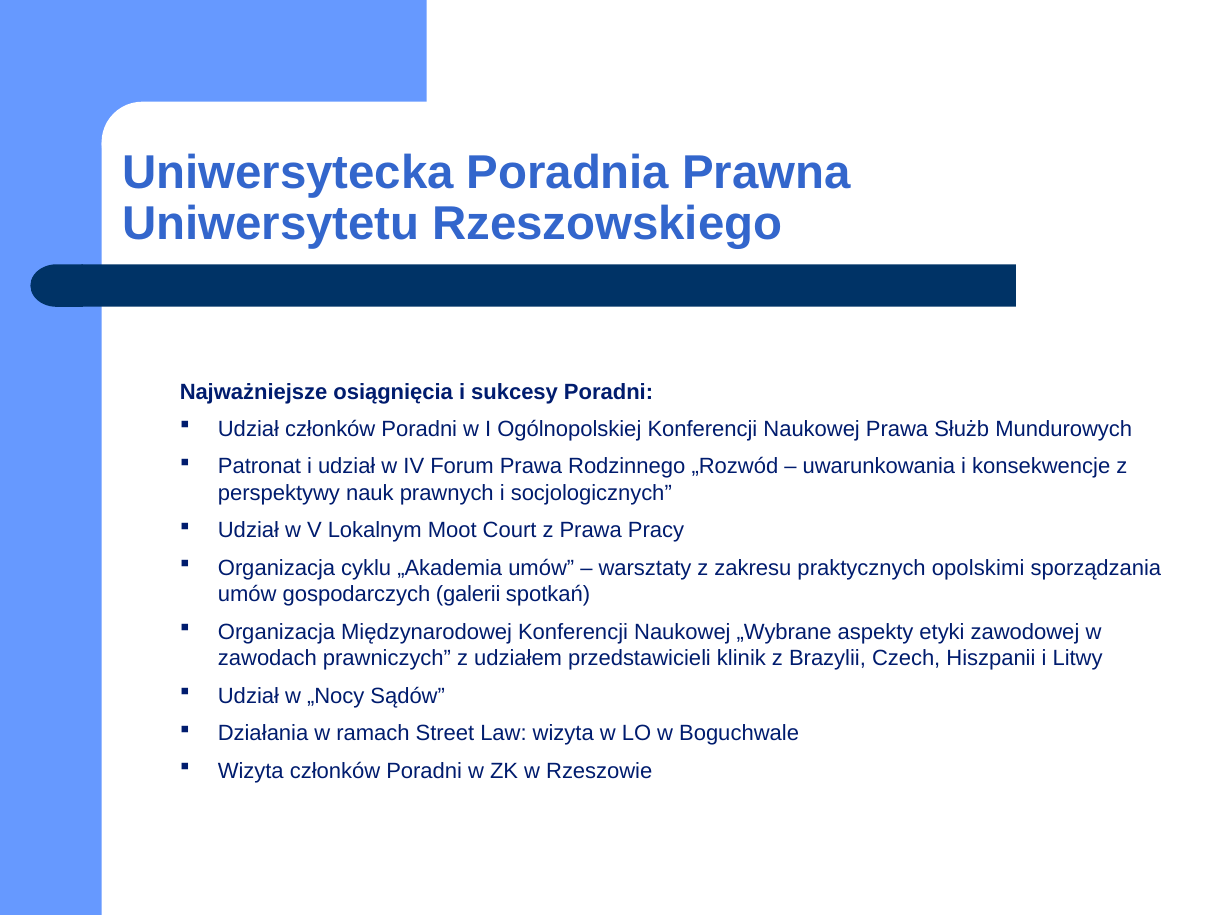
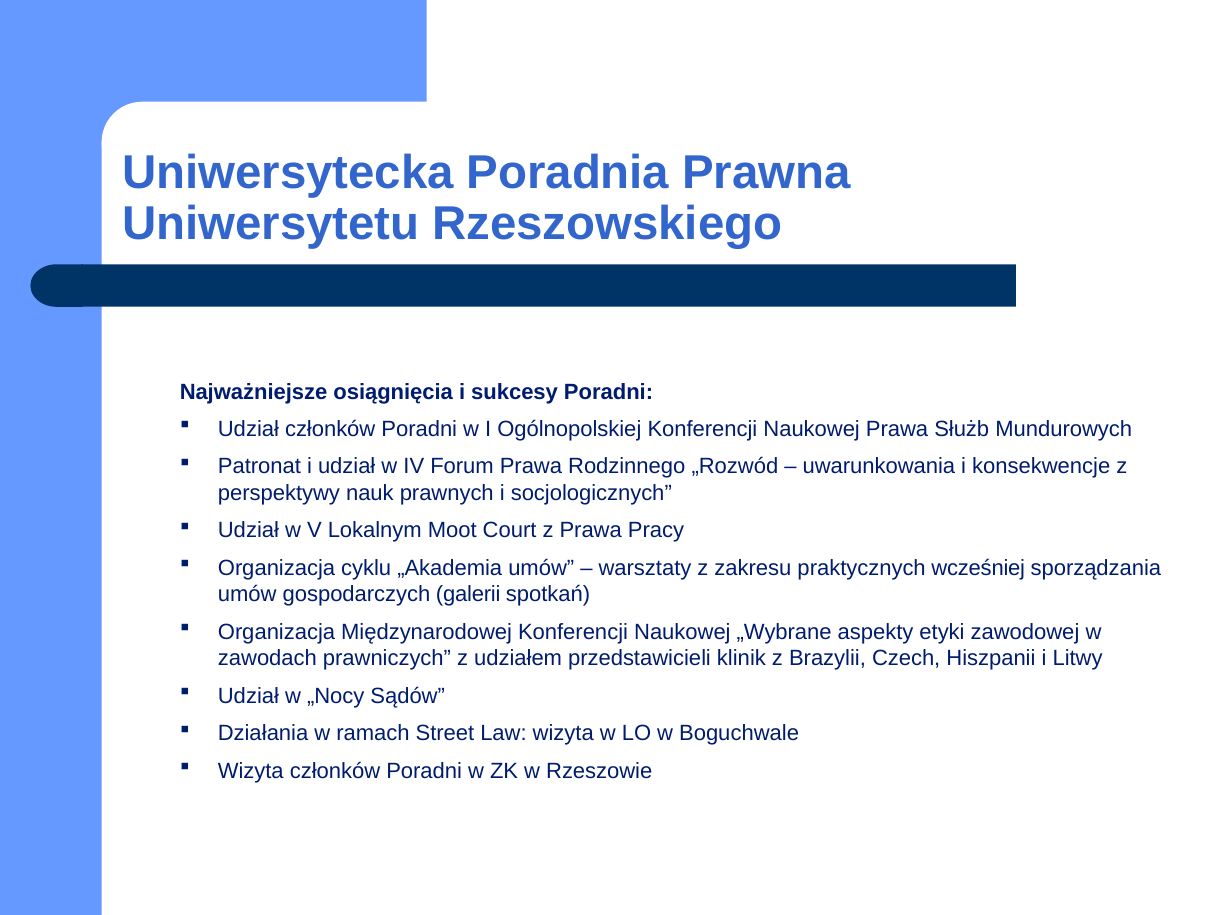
opolskimi: opolskimi -> wcześniej
